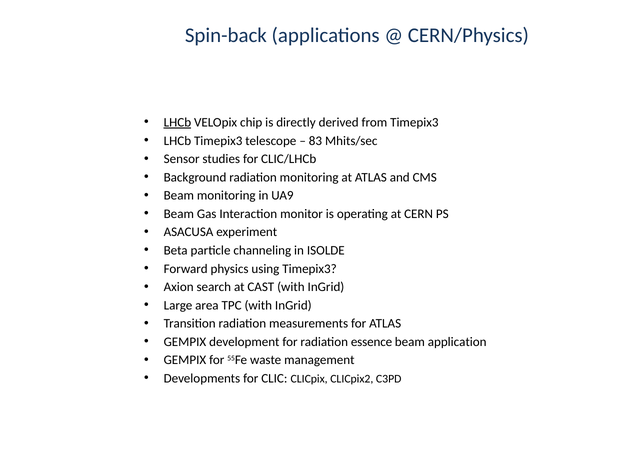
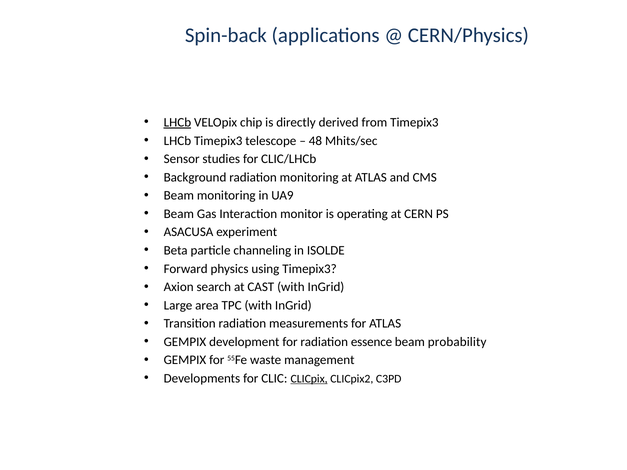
83: 83 -> 48
application: application -> probability
CLICpix underline: none -> present
